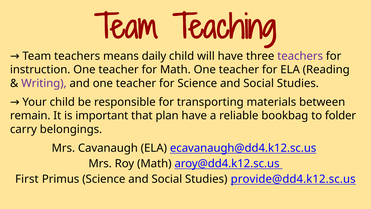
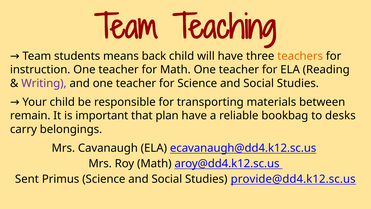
Team teachers: teachers -> students
daily: daily -> back
teachers at (300, 56) colour: purple -> orange
folder: folder -> desks
First: First -> Sent
